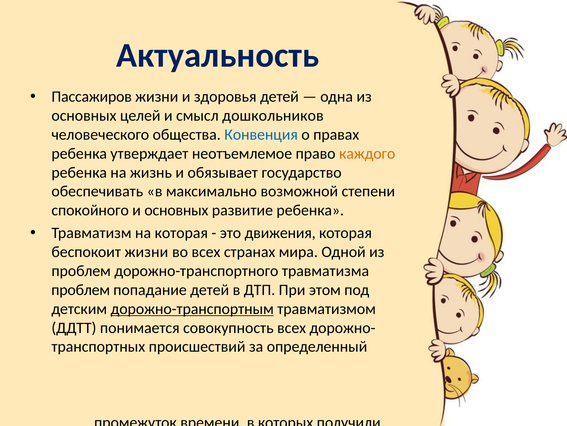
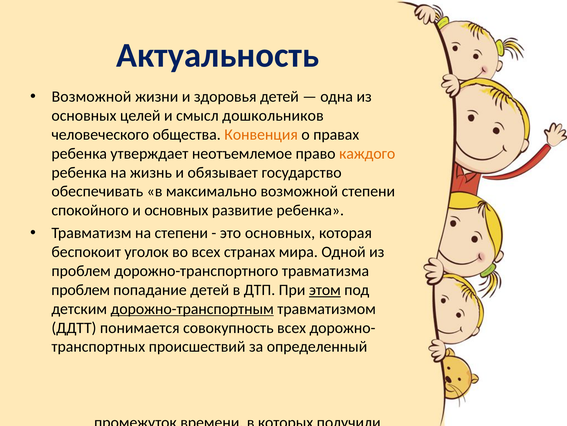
Пассажиров at (92, 97): Пассажиров -> Возможной
Конвенция colour: blue -> orange
на которая: которая -> степени
это движения: движения -> основных
беспокоит жизни: жизни -> уголок
этом underline: none -> present
